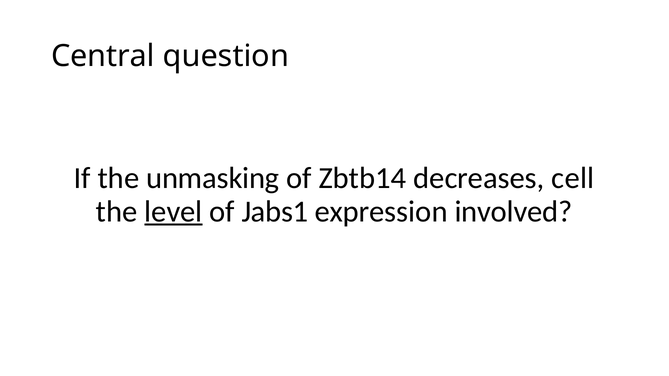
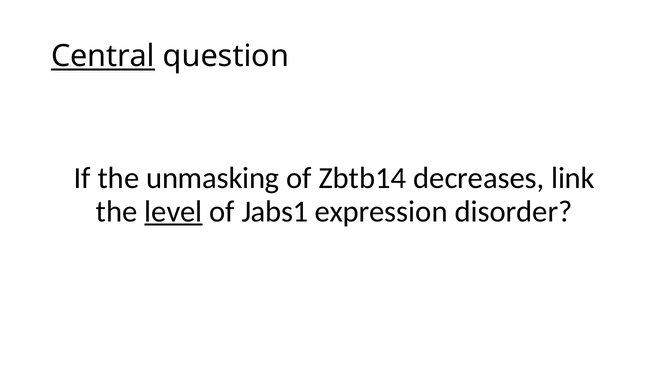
Central underline: none -> present
cell: cell -> link
involved: involved -> disorder
